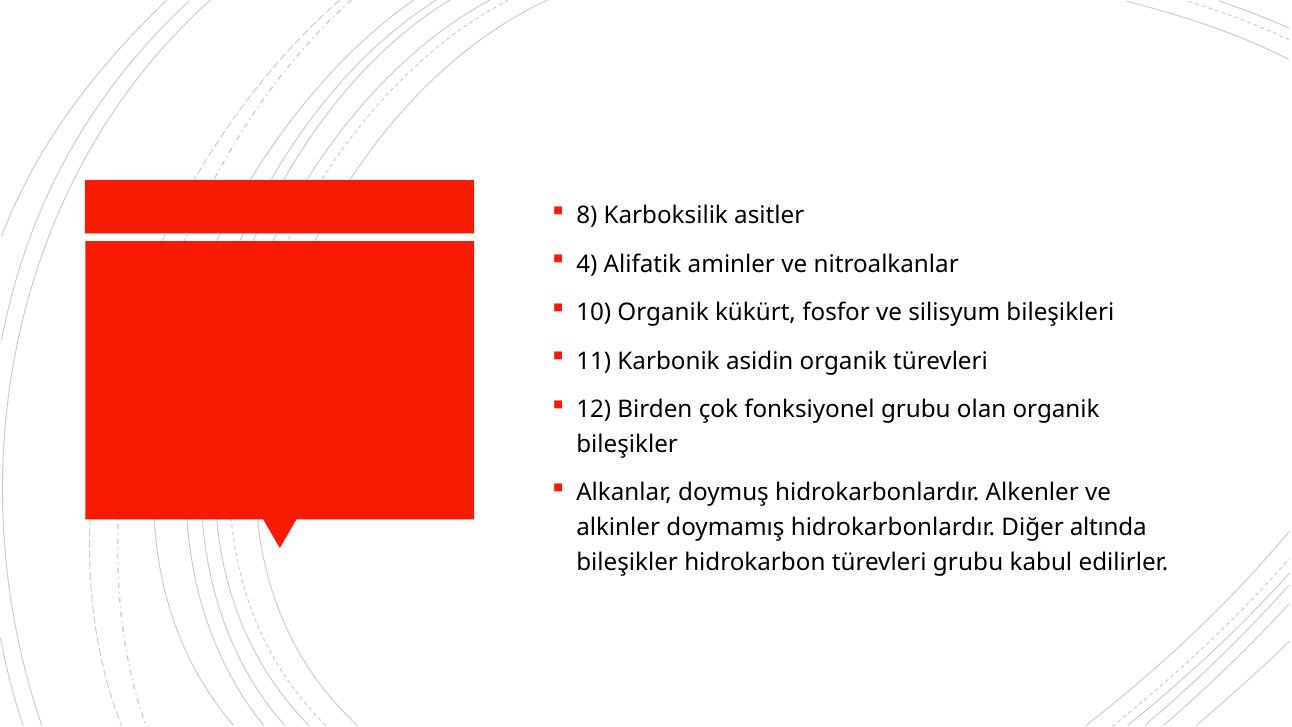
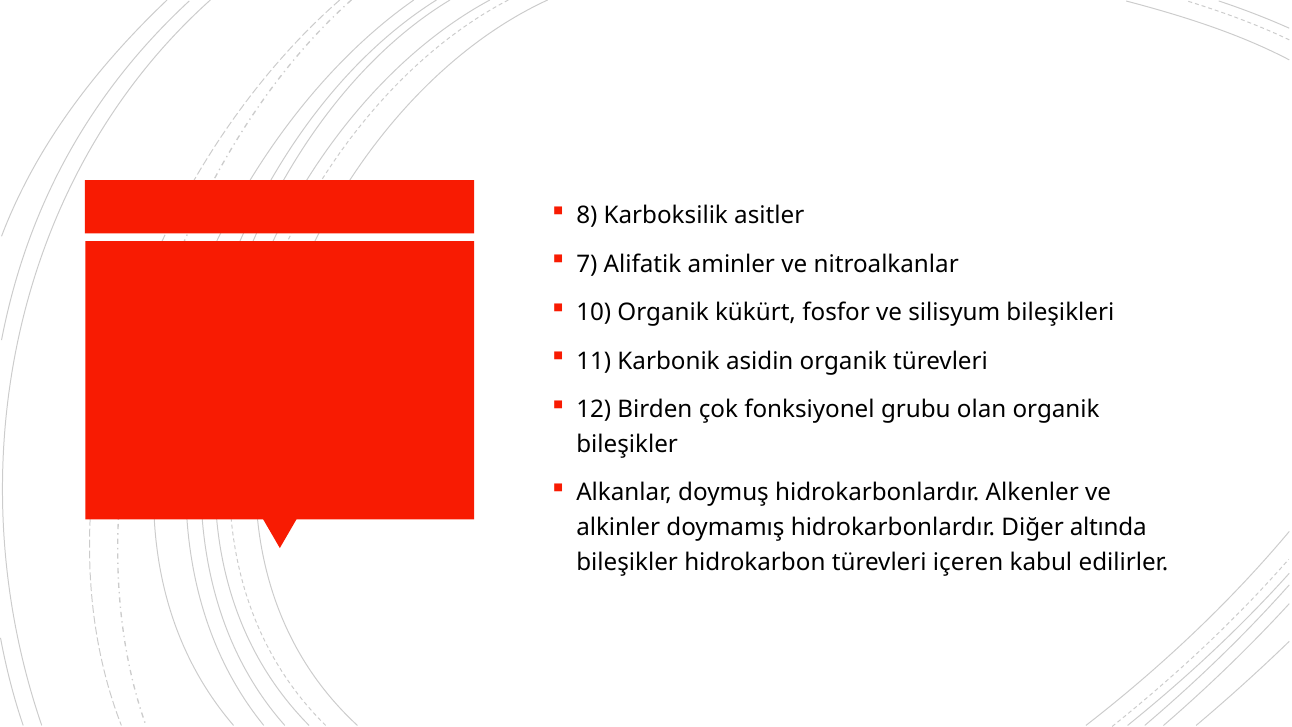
4: 4 -> 7
türevleri grubu: grubu -> içeren
